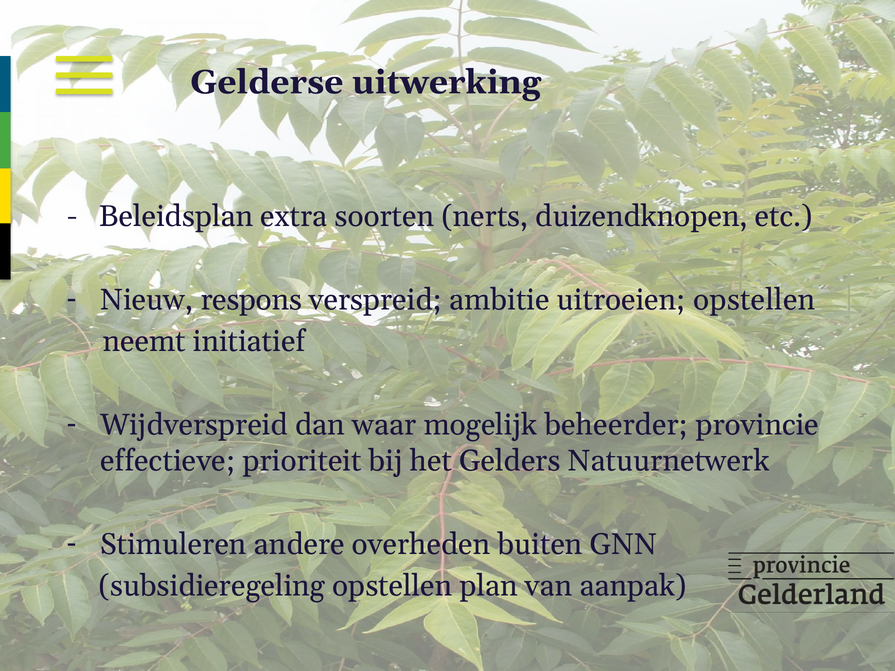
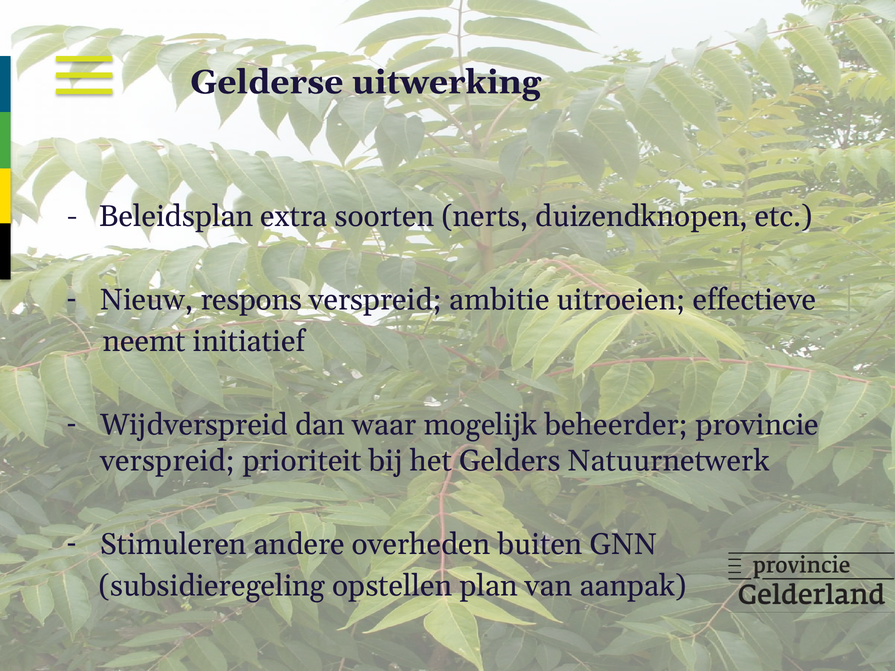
uitroeien opstellen: opstellen -> effectieve
effectieve at (168, 461): effectieve -> verspreid
